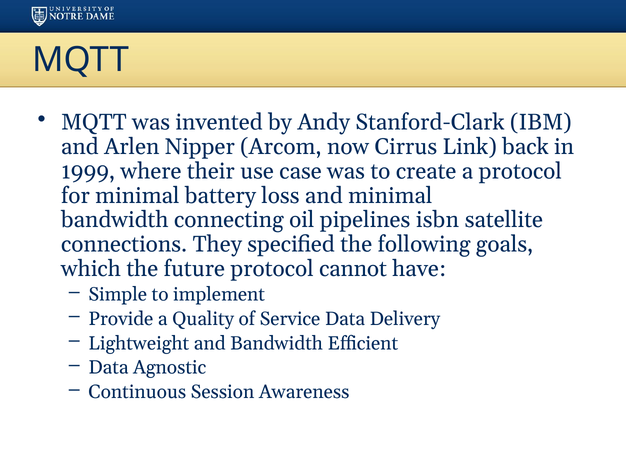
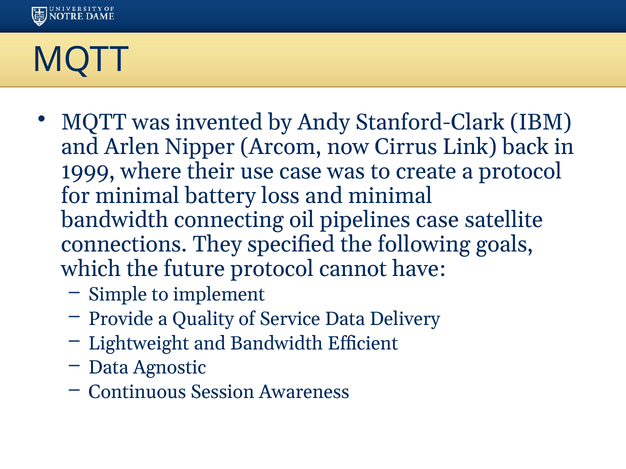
pipelines isbn: isbn -> case
